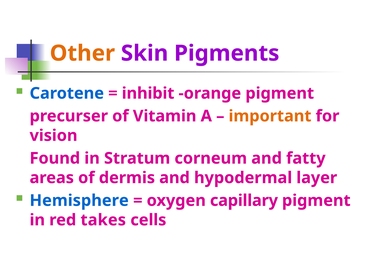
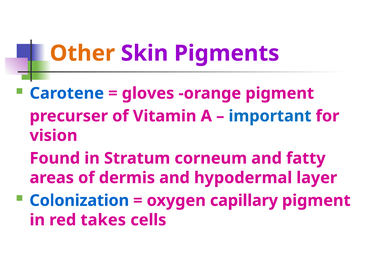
inhibit: inhibit -> gloves
important colour: orange -> blue
Hemisphere: Hemisphere -> Colonization
